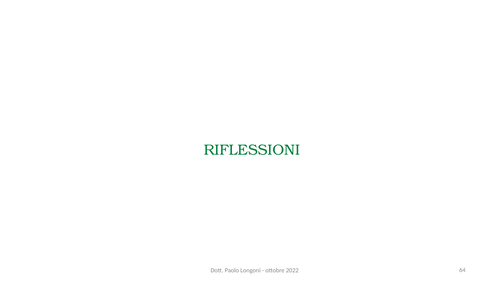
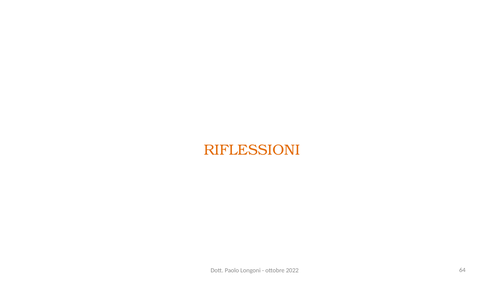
RIFLESSIONI colour: green -> orange
